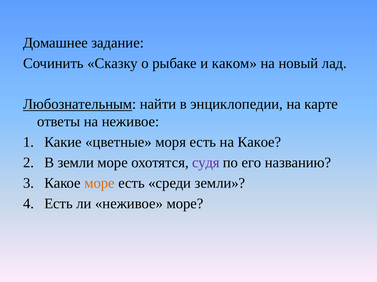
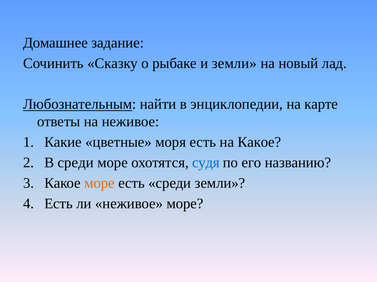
и каком: каком -> земли
В земли: земли -> среди
судя colour: purple -> blue
